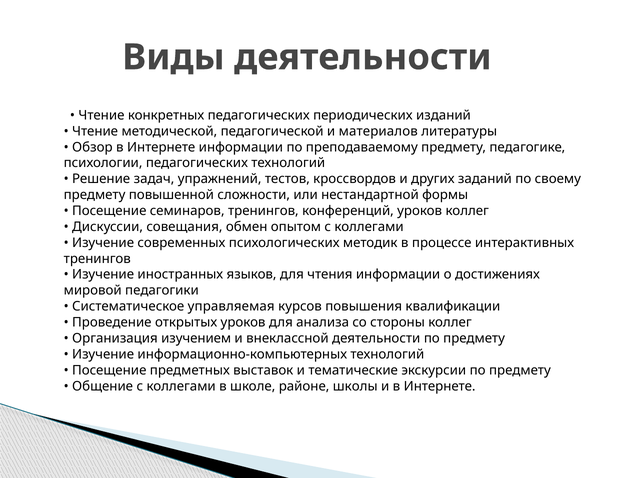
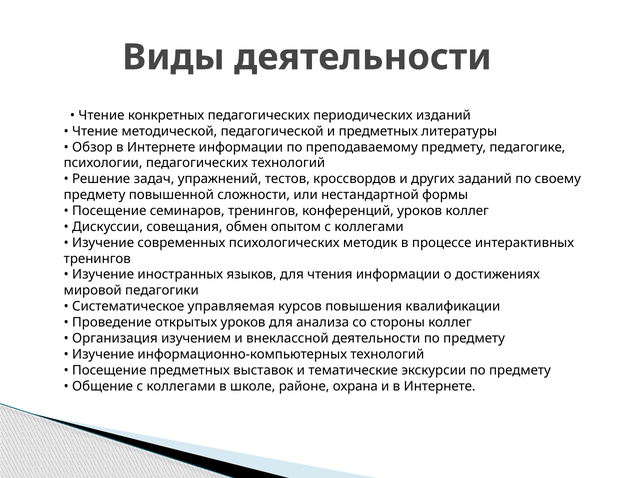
и материалов: материалов -> предметных
школы: школы -> охрана
